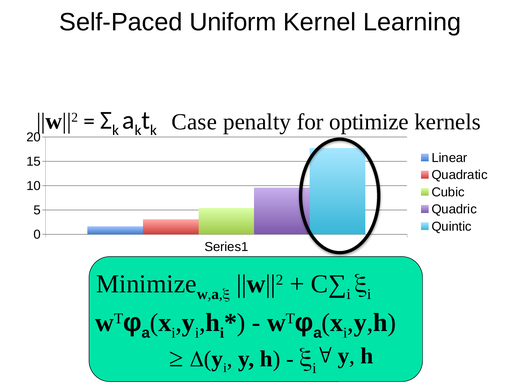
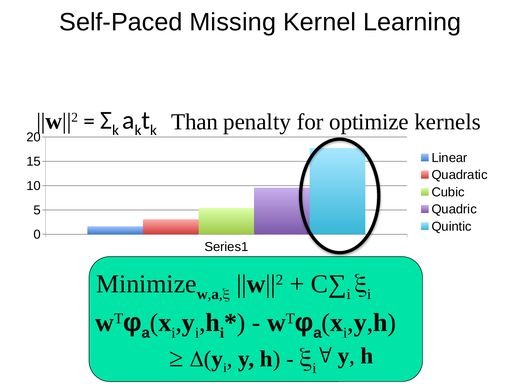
Uniform: Uniform -> Missing
Case: Case -> Than
